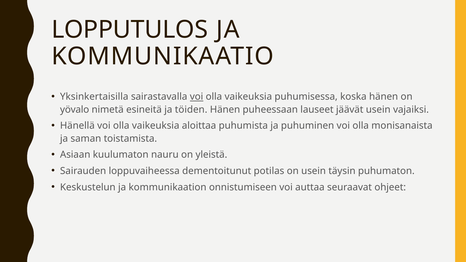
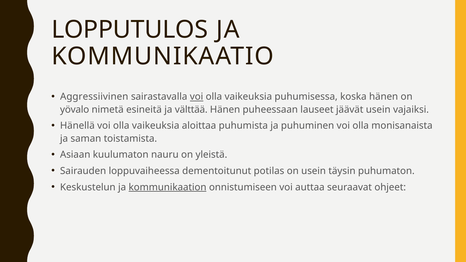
Yksinkertaisilla: Yksinkertaisilla -> Aggressiivinen
töiden: töiden -> välttää
kommunikaation underline: none -> present
